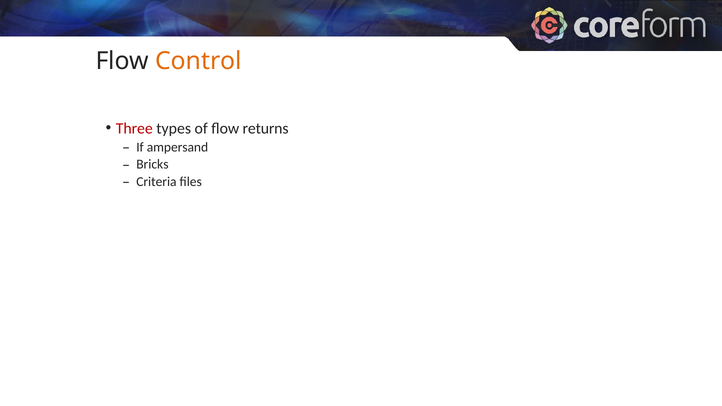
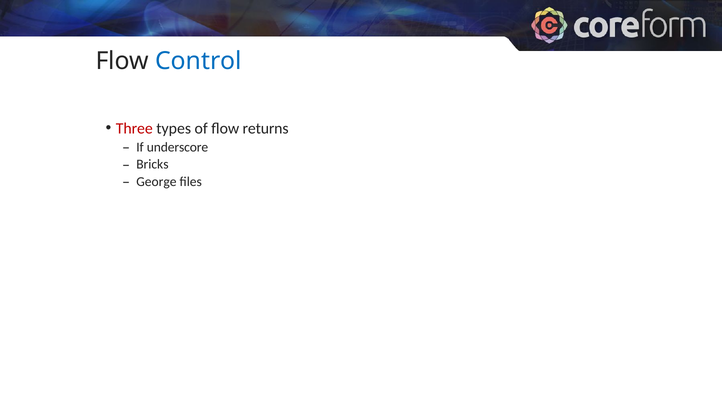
Control colour: orange -> blue
ampersand: ampersand -> underscore
Criteria: Criteria -> George
